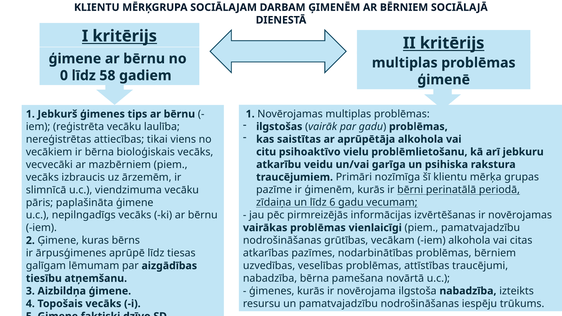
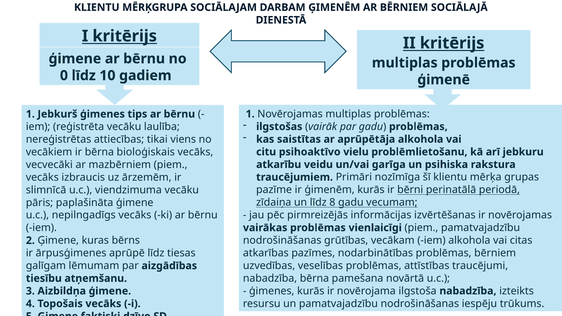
58: 58 -> 10
6: 6 -> 8
